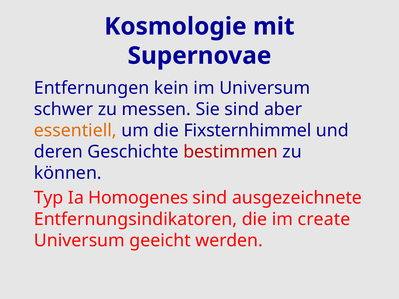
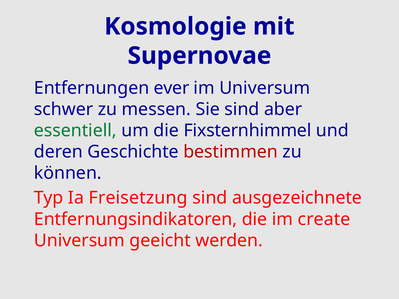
kein: kein -> ever
essentiell colour: orange -> green
Homogenes: Homogenes -> Freisetzung
